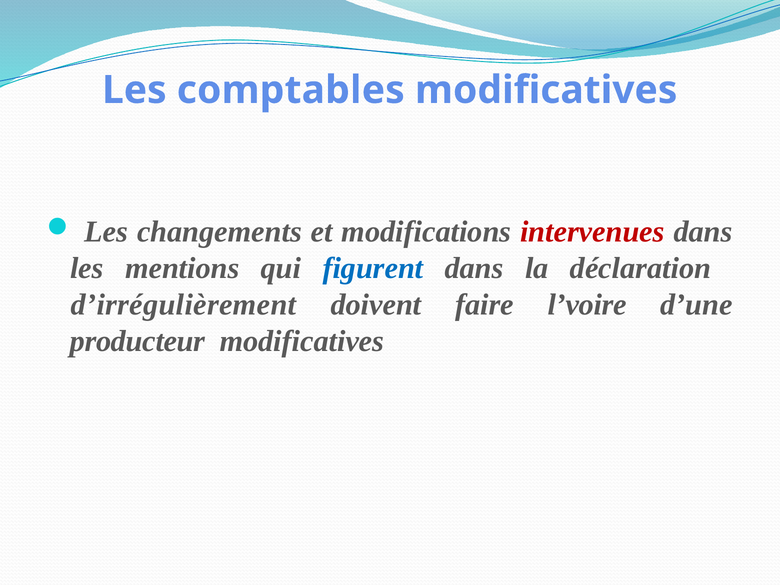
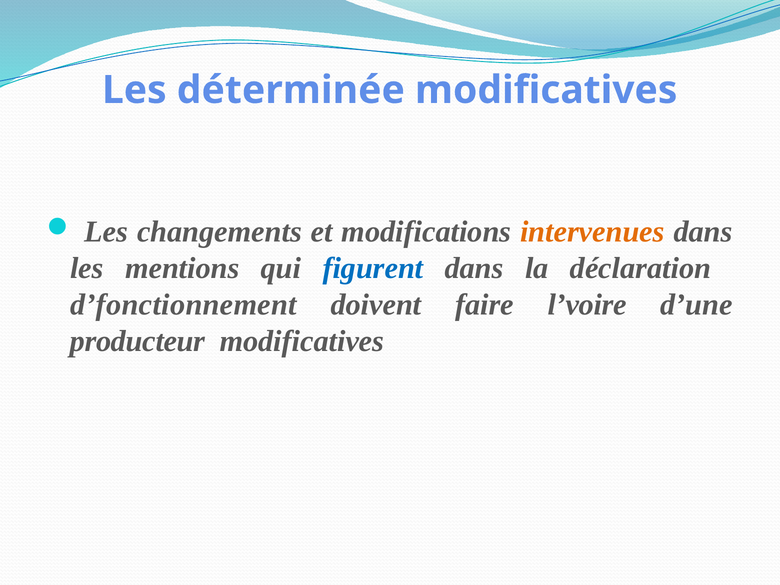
comptables: comptables -> déterminée
intervenues colour: red -> orange
d’irrégulièrement: d’irrégulièrement -> d’fonctionnement
